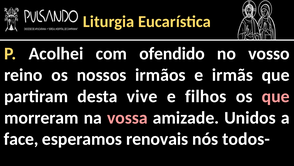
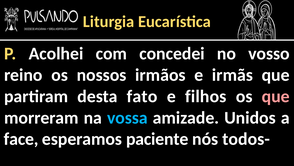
ofendido: ofendido -> concedei
vive: vive -> fato
vossa colour: pink -> light blue
renovais: renovais -> paciente
